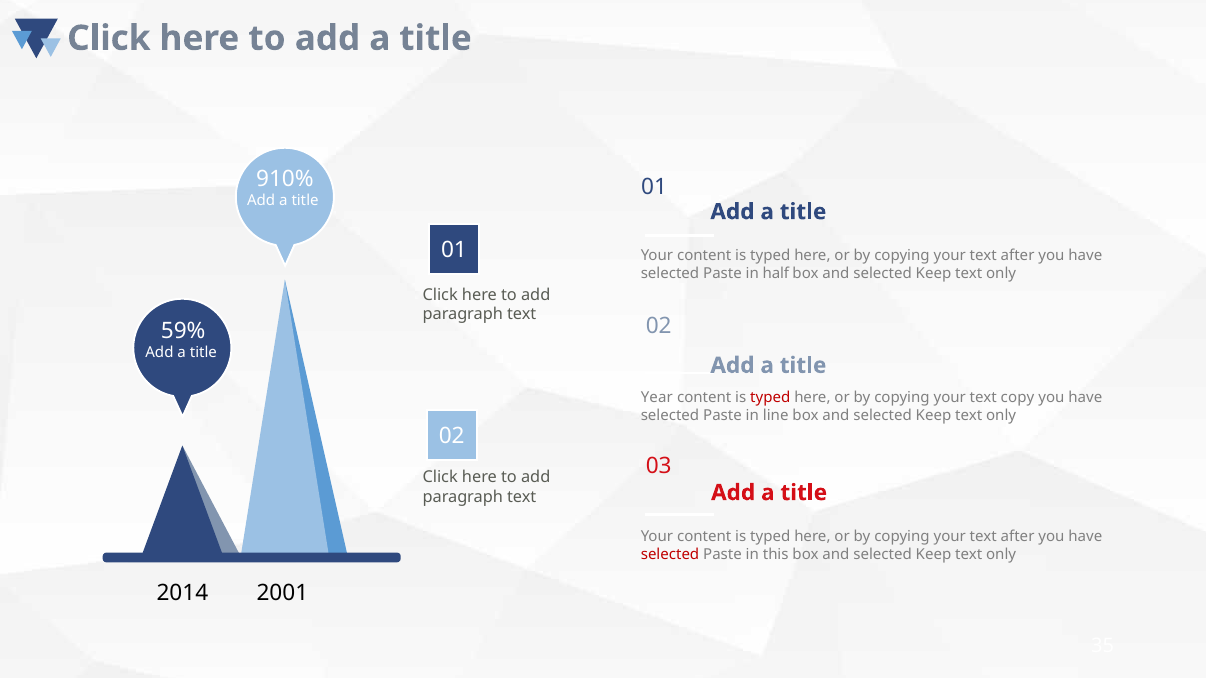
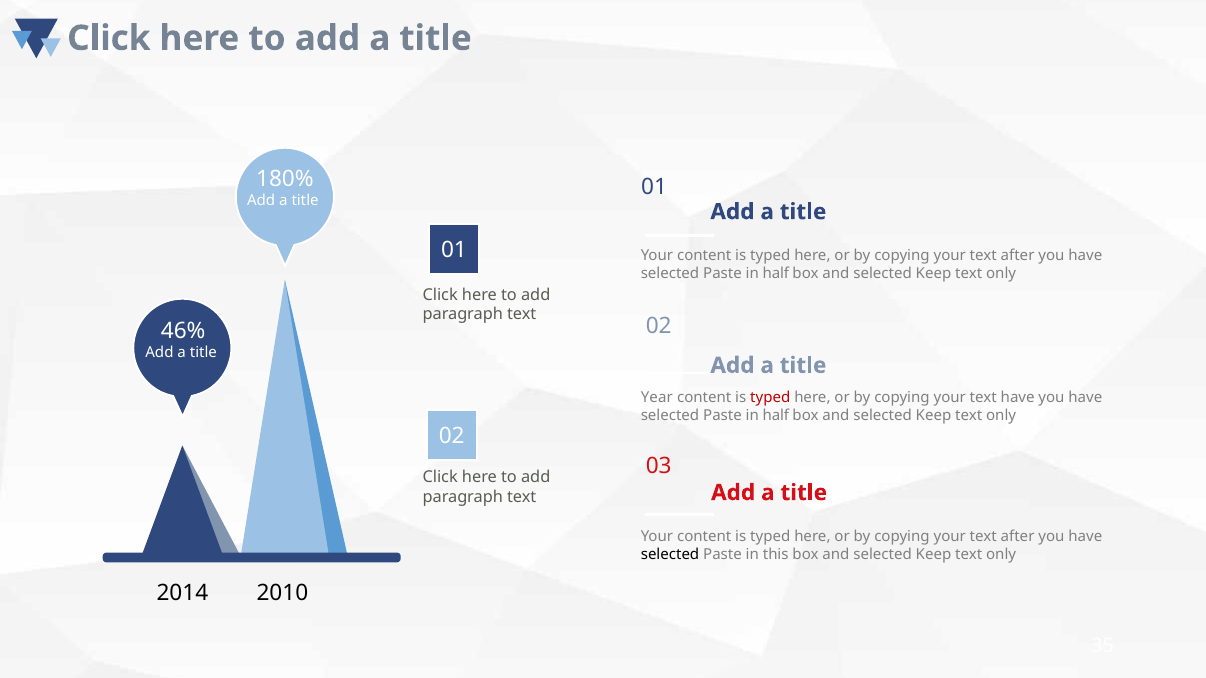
910%: 910% -> 180%
59%: 59% -> 46%
text copy: copy -> have
line at (776, 415): line -> half
selected at (670, 555) colour: red -> black
2001: 2001 -> 2010
